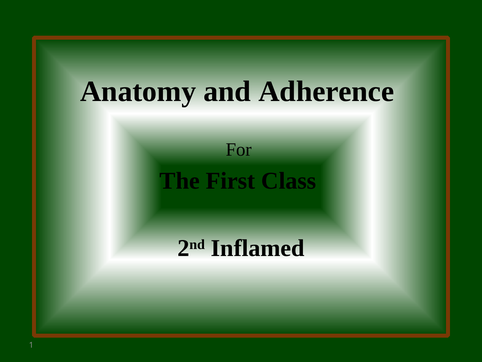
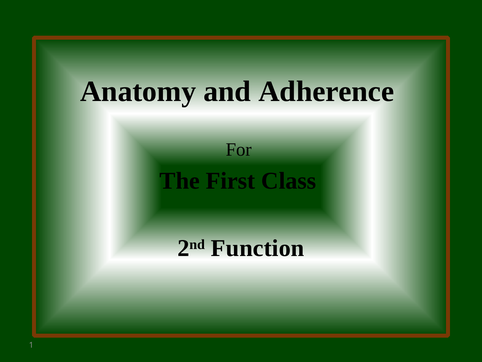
Inflamed: Inflamed -> Function
